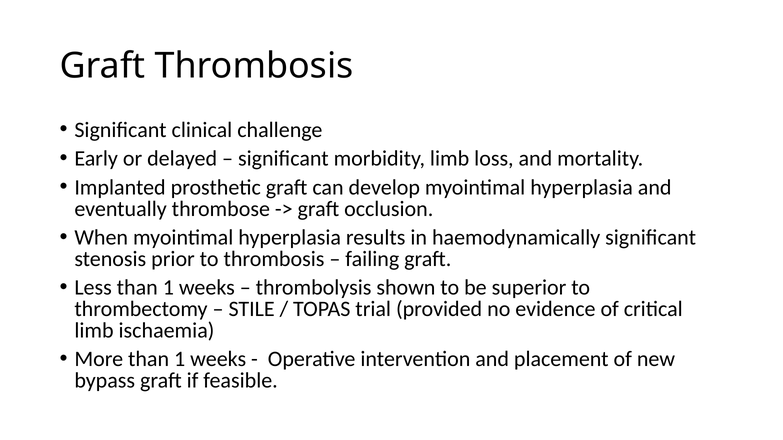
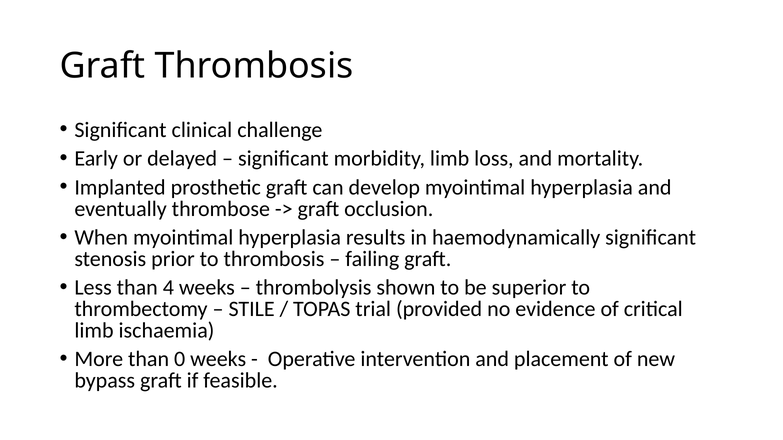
Less than 1: 1 -> 4
More than 1: 1 -> 0
